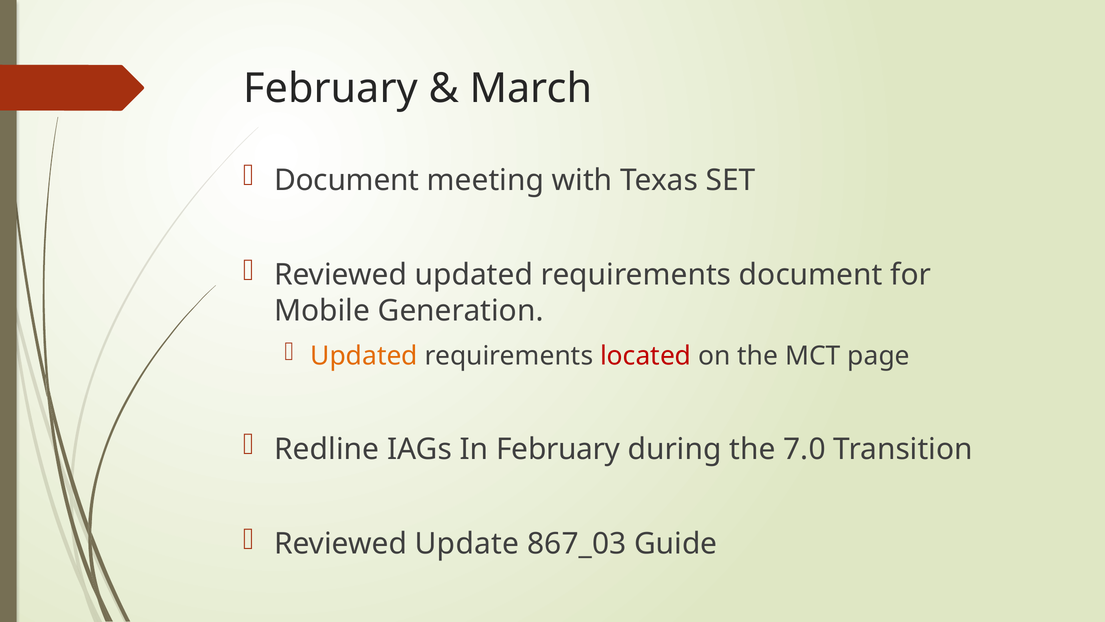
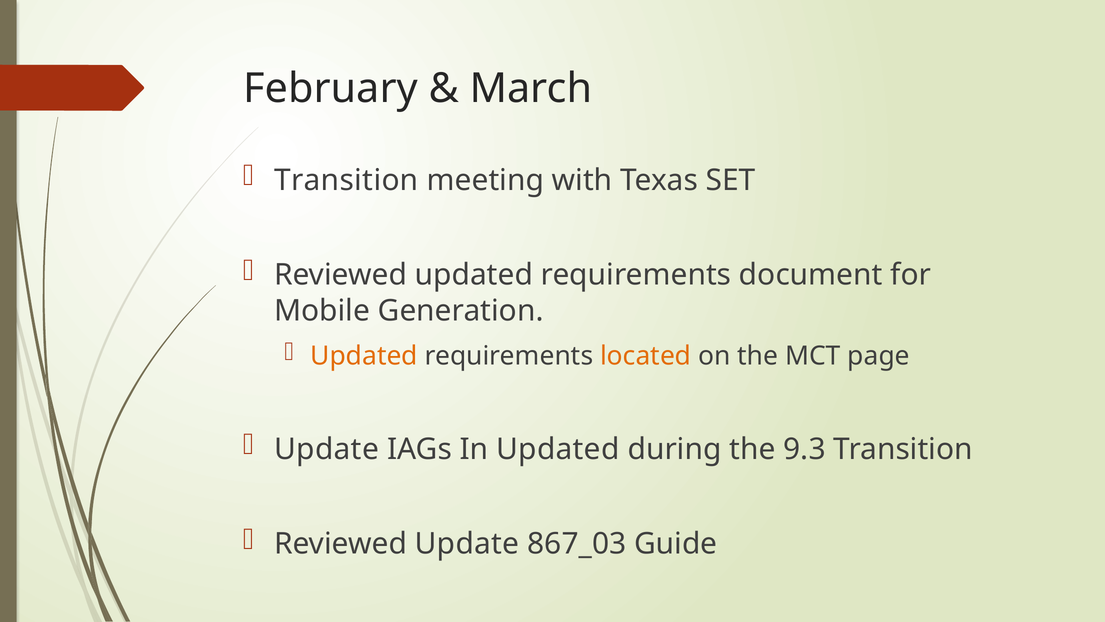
Document at (347, 180): Document -> Transition
located colour: red -> orange
Redline at (327, 449): Redline -> Update
In February: February -> Updated
7.0: 7.0 -> 9.3
